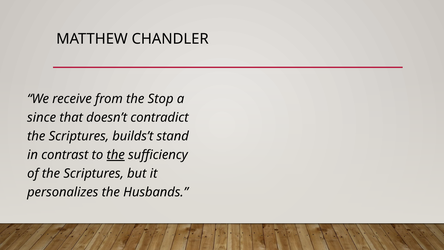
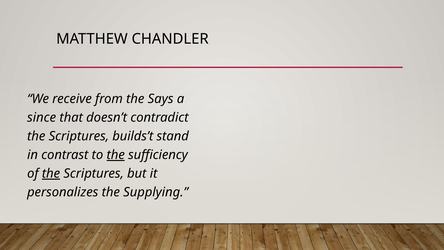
Stop: Stop -> Says
the at (51, 173) underline: none -> present
Husbands: Husbands -> Supplying
